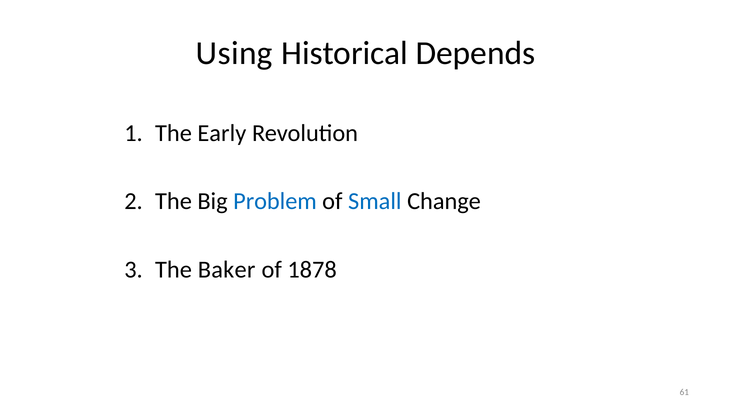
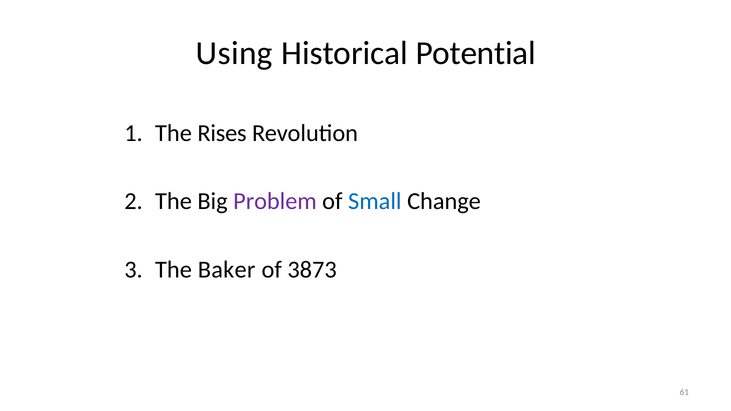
Depends: Depends -> Potential
Early: Early -> Rises
Problem colour: blue -> purple
1878: 1878 -> 3873
